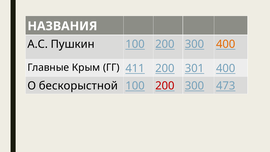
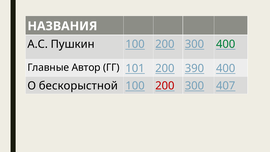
400 at (226, 44) colour: orange -> green
Крым: Крым -> Автор
411: 411 -> 101
301: 301 -> 390
473: 473 -> 407
